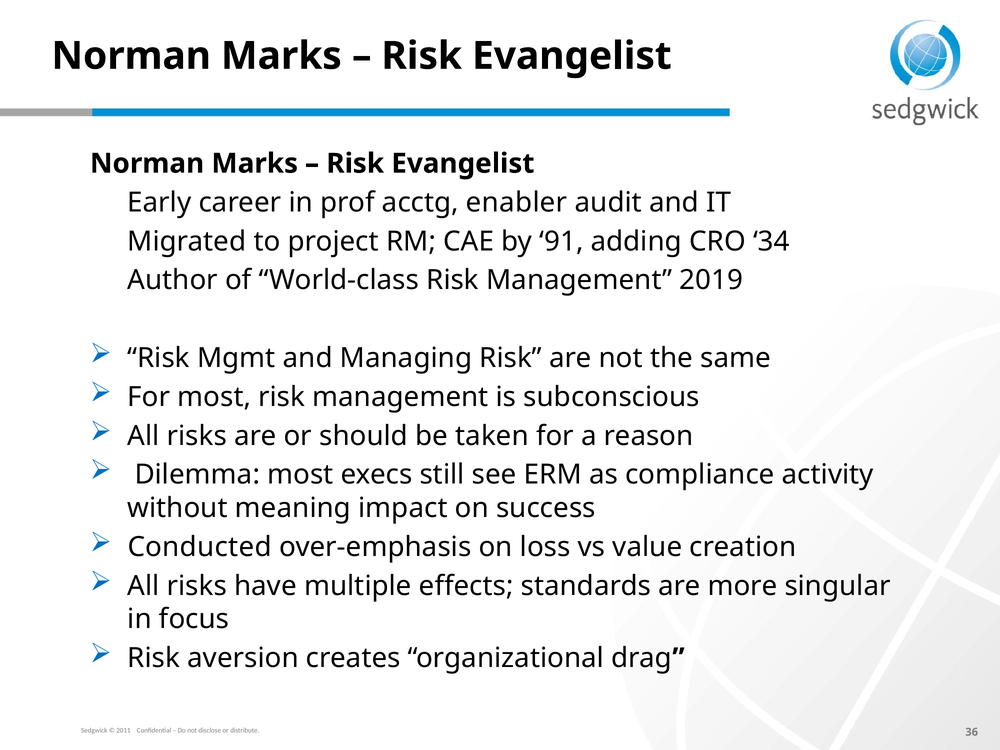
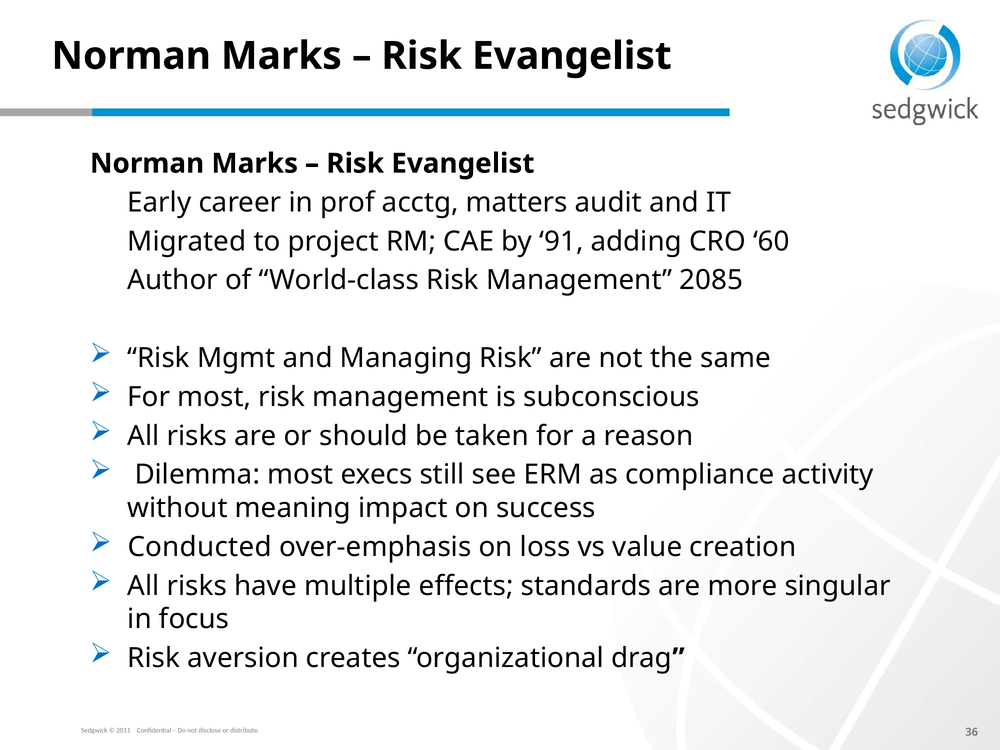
enabler: enabler -> matters
34: 34 -> 60
2019: 2019 -> 2085
